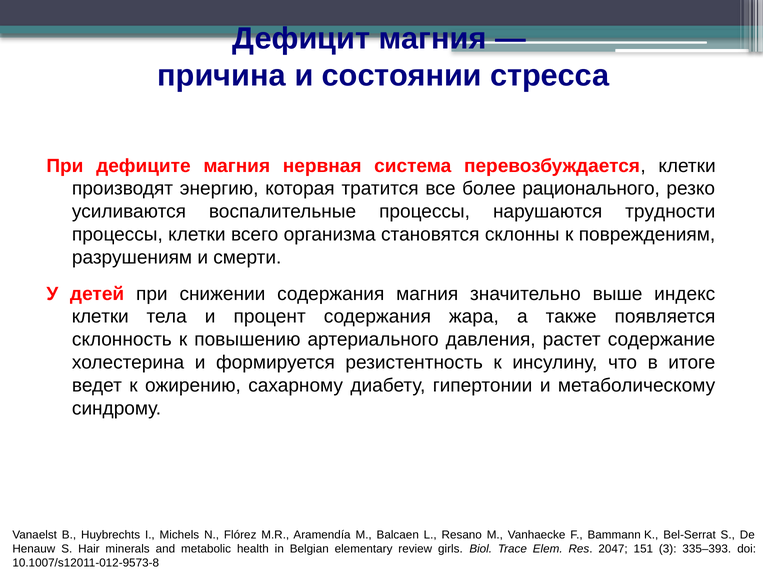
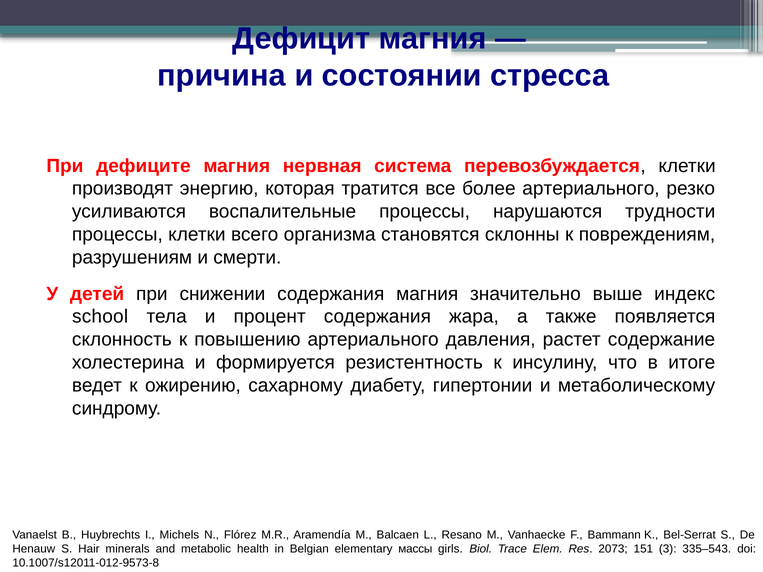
более рационального: рационального -> артериального
клетки at (100, 317): клетки -> school
review: review -> массы
2047: 2047 -> 2073
335–393: 335–393 -> 335–543
